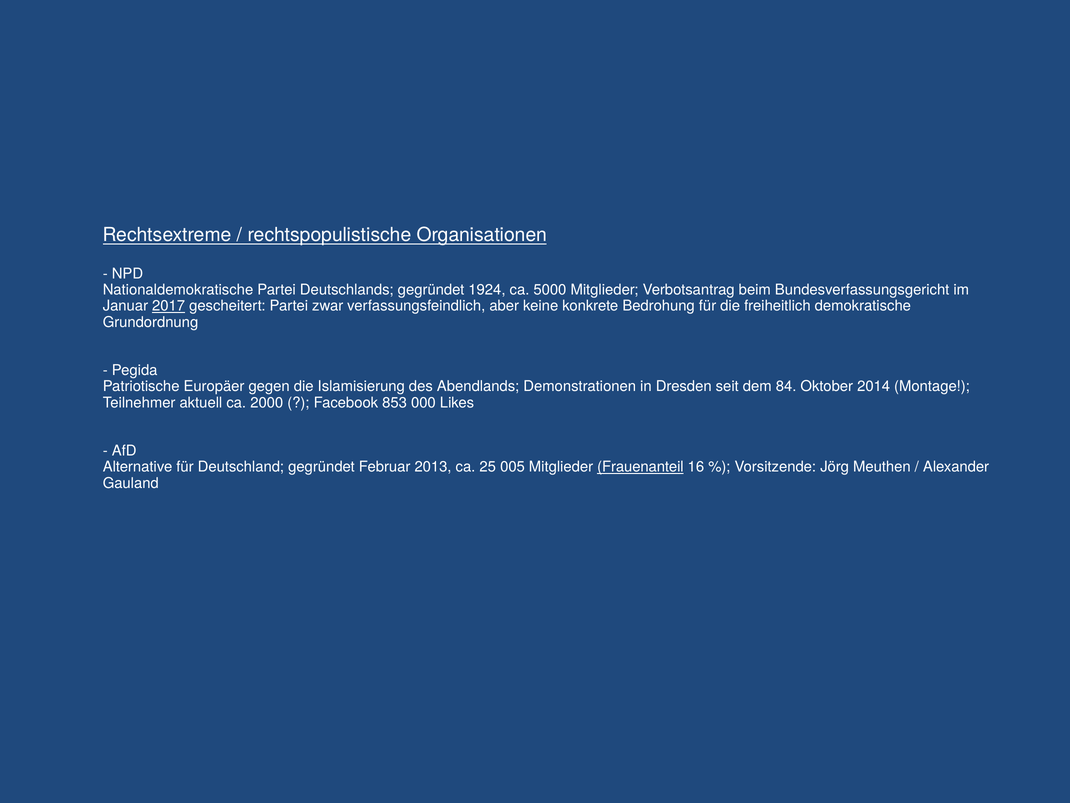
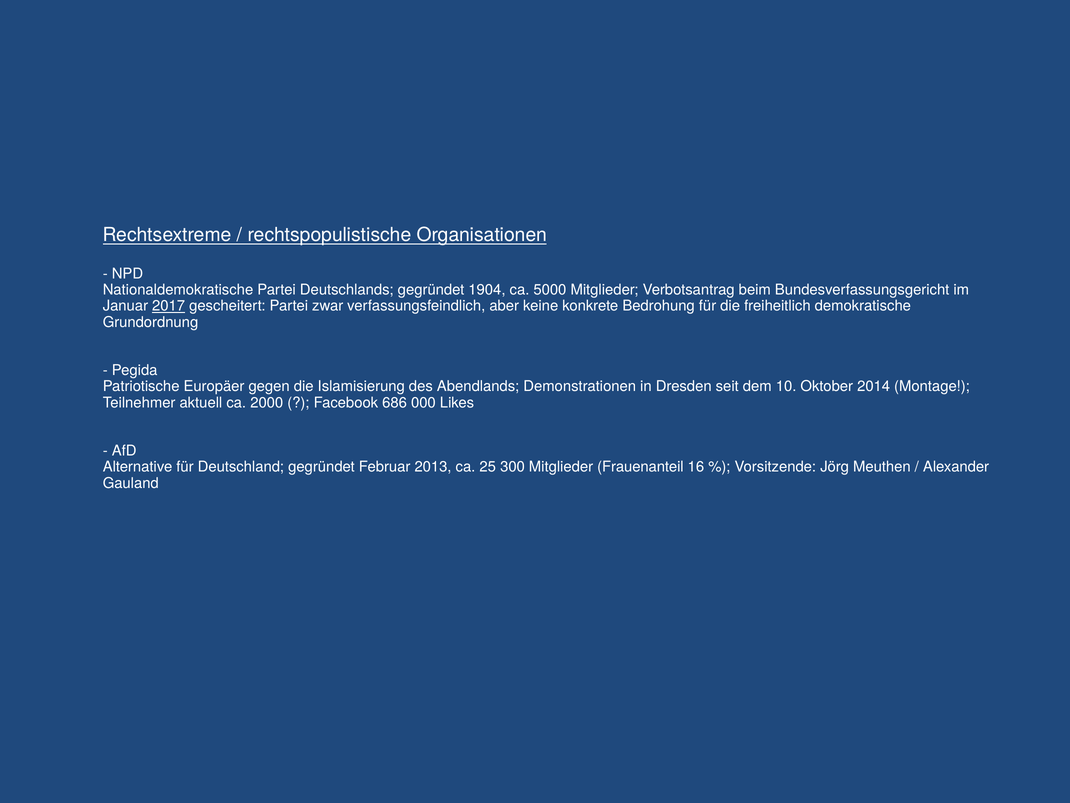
1924: 1924 -> 1904
84: 84 -> 10
853: 853 -> 686
005: 005 -> 300
Frauenanteil underline: present -> none
